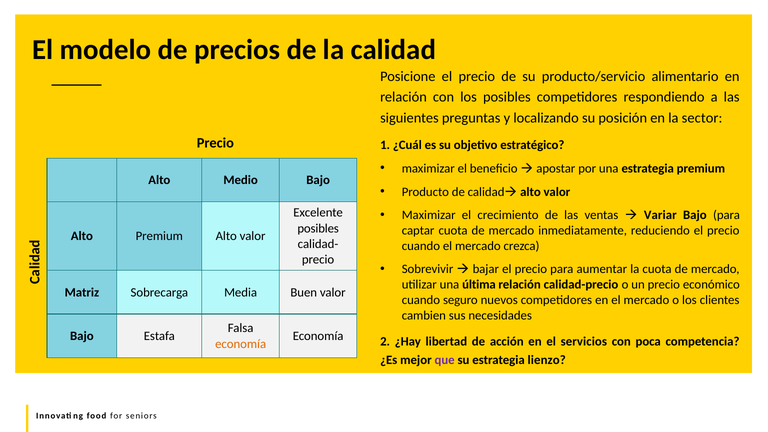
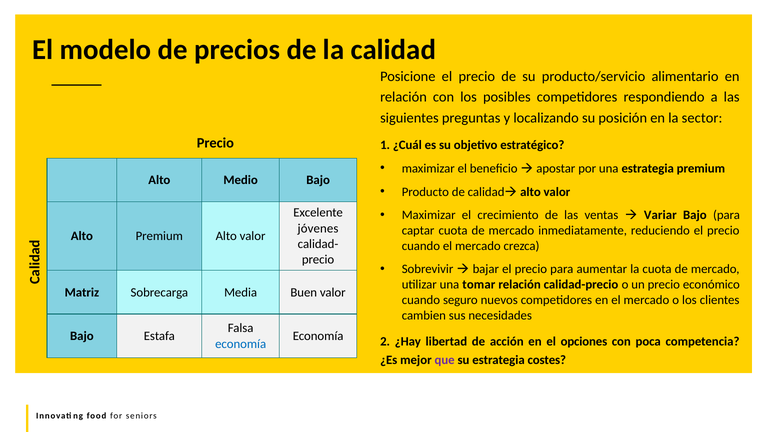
posibles at (318, 228): posibles -> jóvenes
última: última -> tomar
servicios: servicios -> opciones
economía at (241, 344) colour: orange -> blue
lienzo: lienzo -> costes
